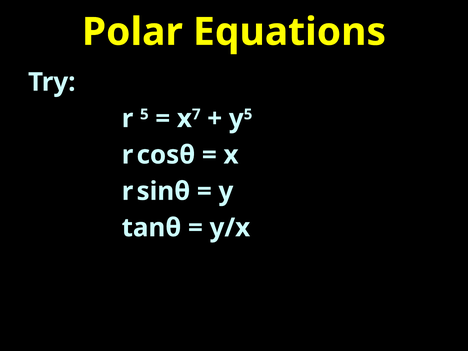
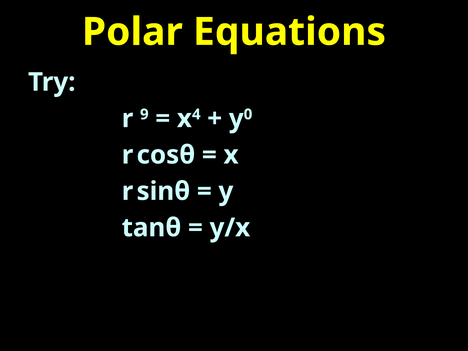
r 5: 5 -> 9
7: 7 -> 4
y 5: 5 -> 0
